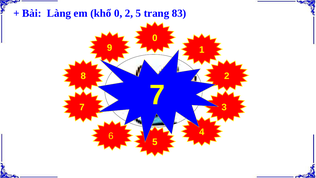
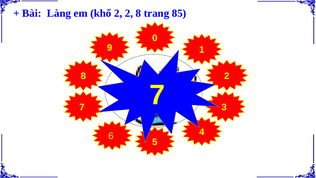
khổ 0: 0 -> 2
2 5: 5 -> 8
83: 83 -> 85
